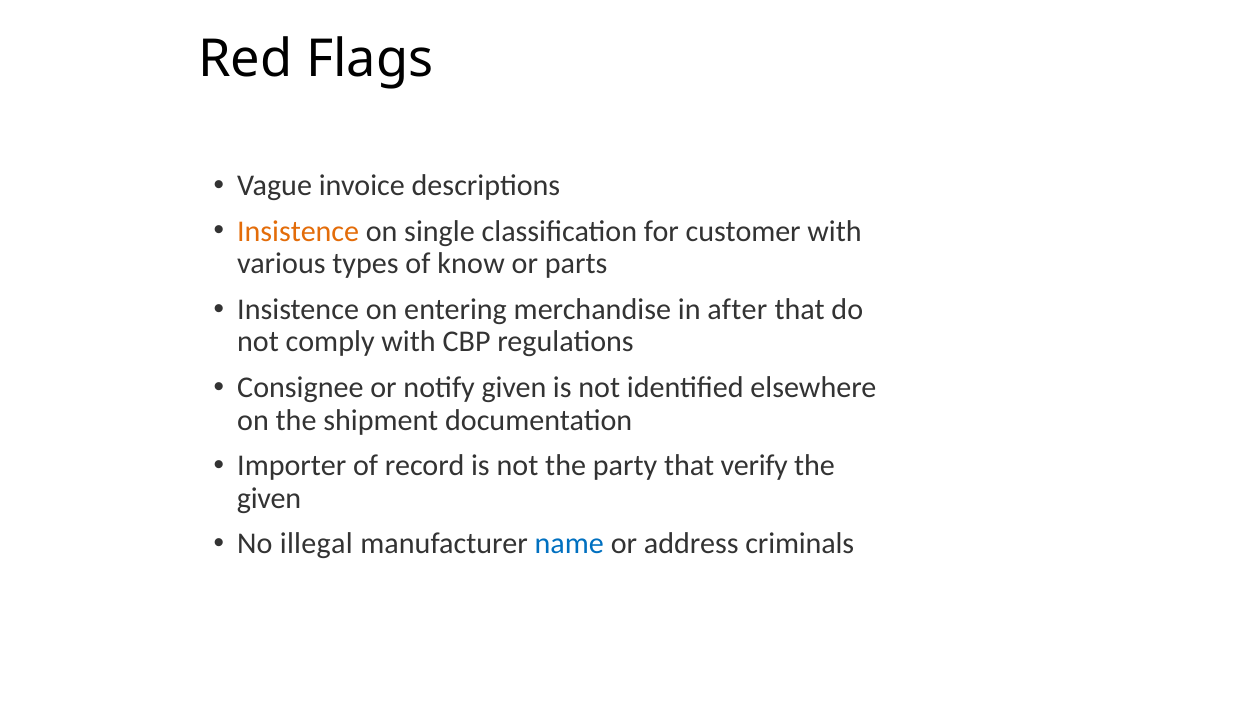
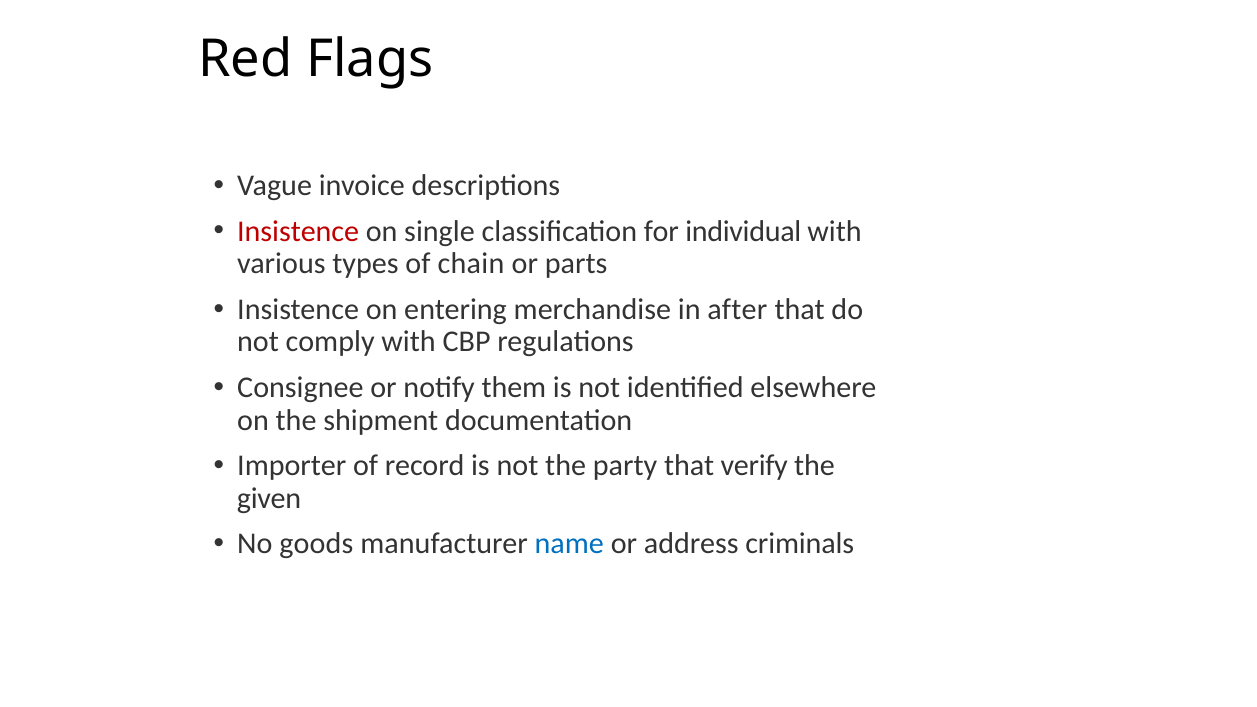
Insistence at (298, 231) colour: orange -> red
customer: customer -> individual
know: know -> chain
notify given: given -> them
illegal: illegal -> goods
